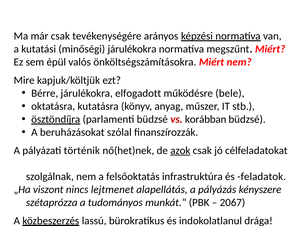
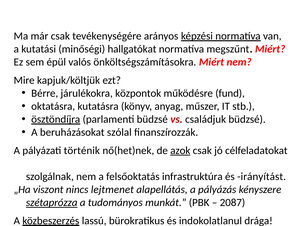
minőségi járulékokra: járulékokra -> hallgatókat
elfogadott: elfogadott -> központok
bele: bele -> fund
korábban: korábban -> családjuk
feladatok: feladatok -> irányítást
szétaprózza underline: none -> present
2067: 2067 -> 2087
